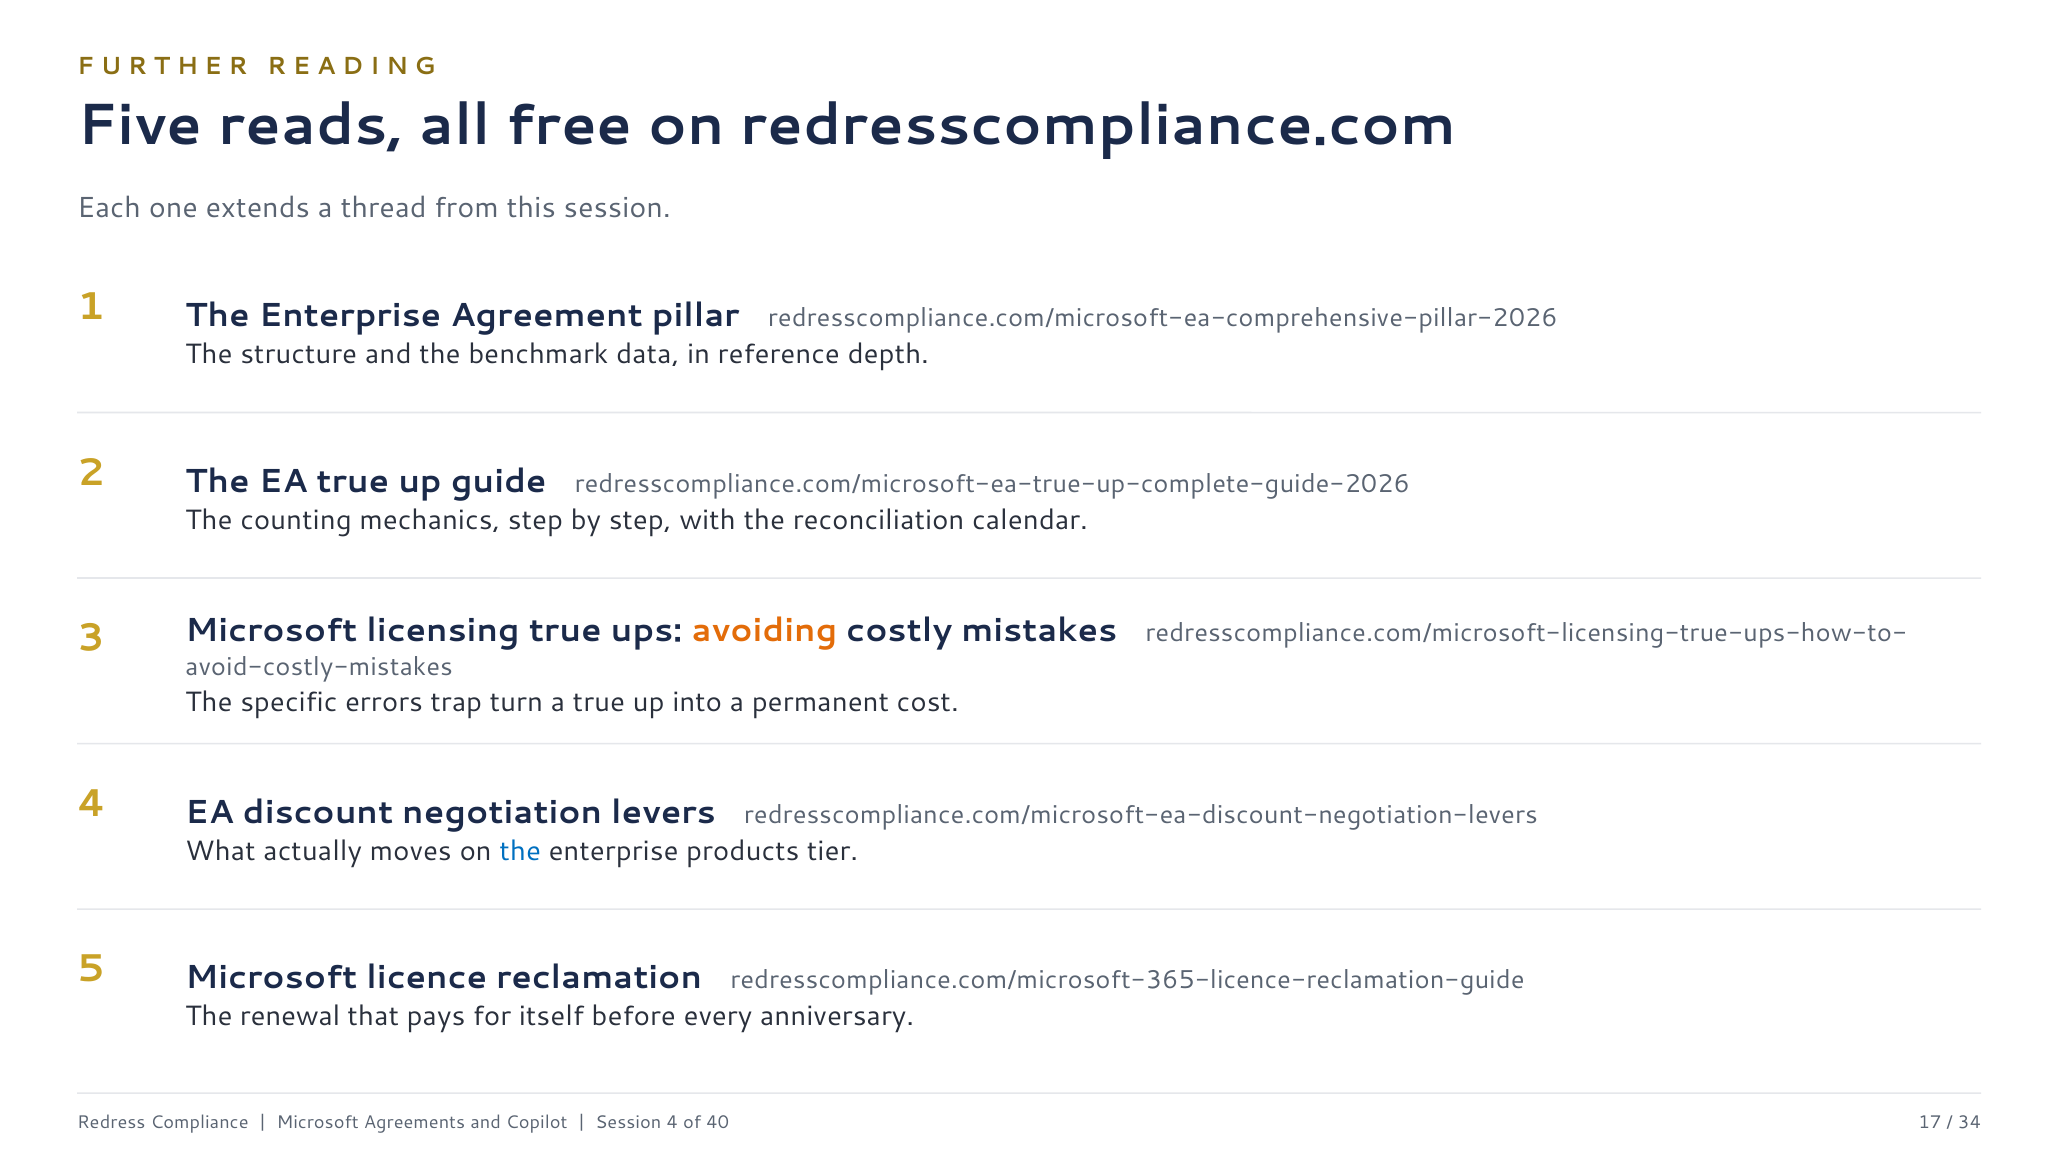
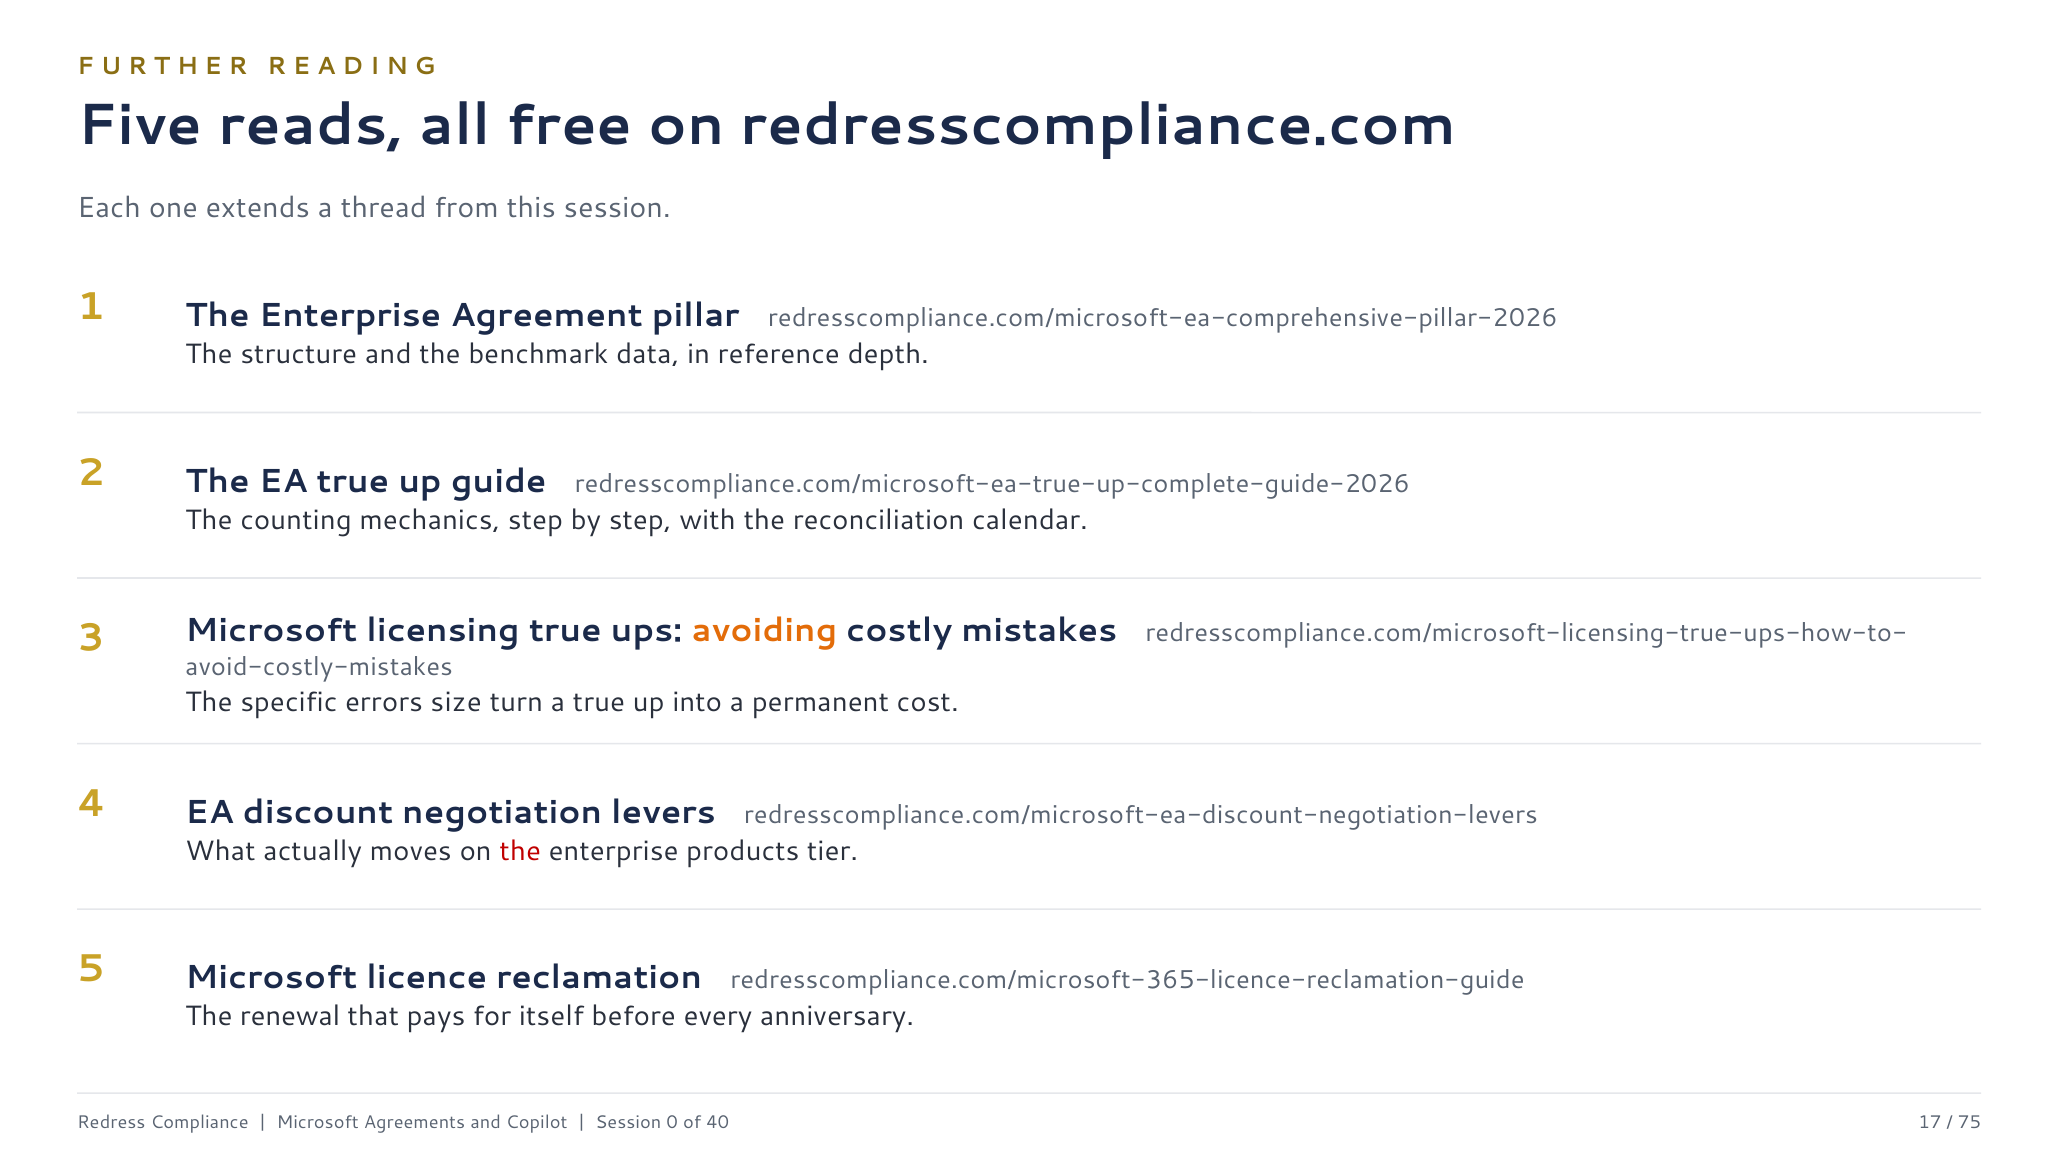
trap: trap -> size
the at (520, 851) colour: blue -> red
Session 4: 4 -> 0
34: 34 -> 75
